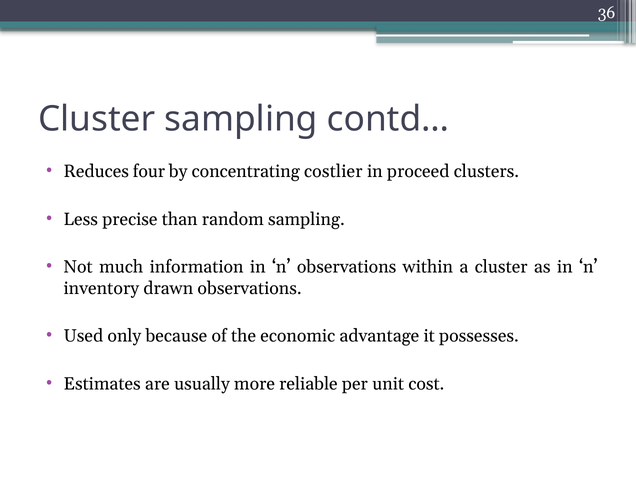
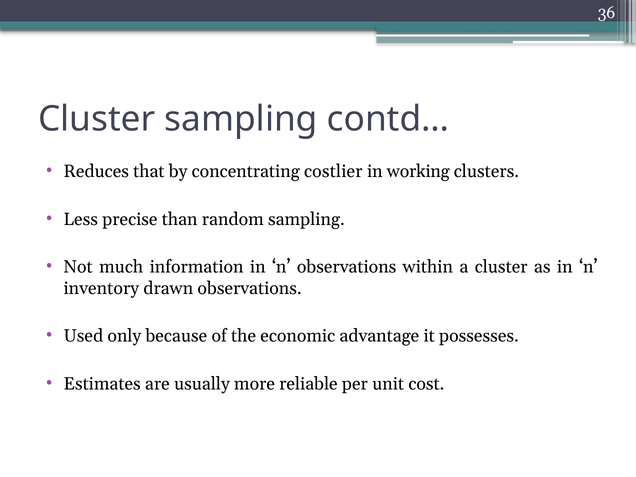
four: four -> that
proceed: proceed -> working
